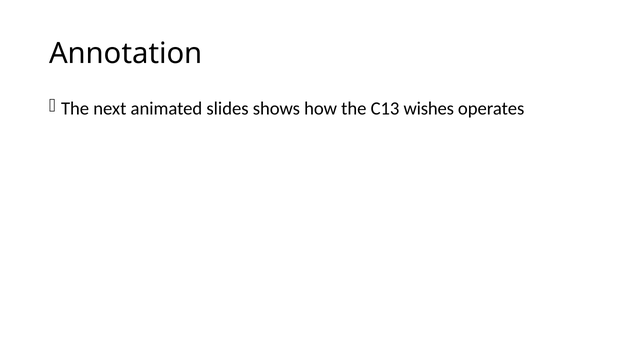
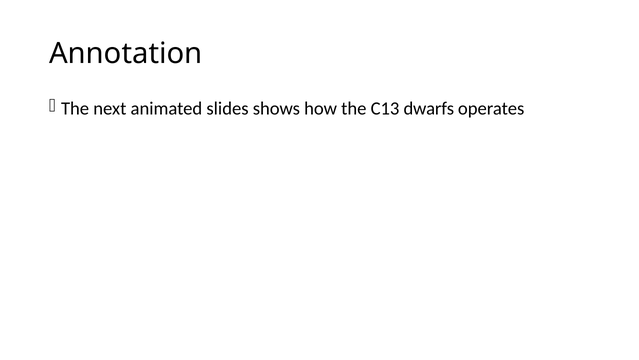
wishes: wishes -> dwarfs
